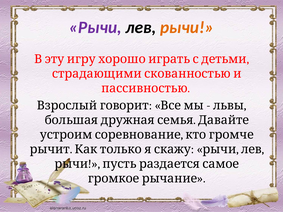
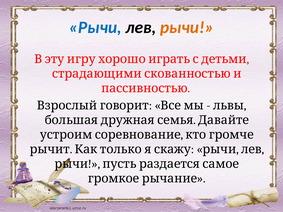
Рычи at (95, 27) colour: purple -> blue
